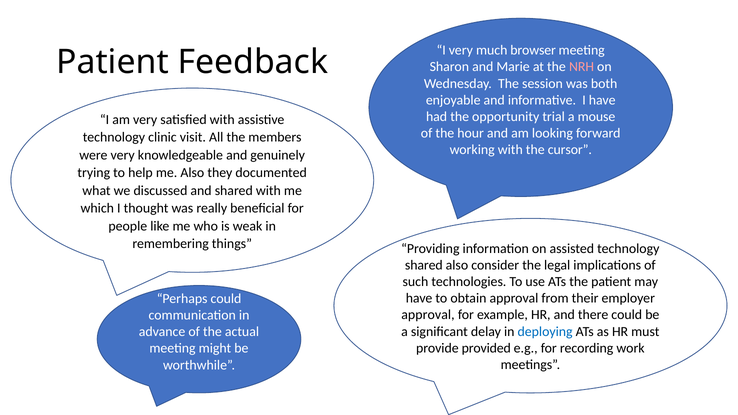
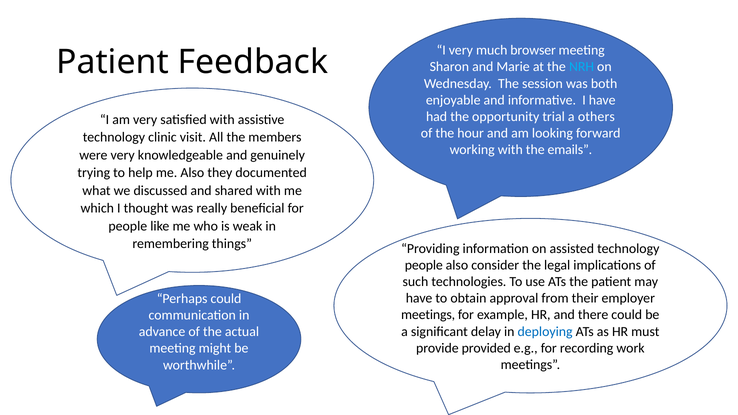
NRH colour: pink -> light blue
mouse: mouse -> others
cursor: cursor -> emails
shared at (424, 265): shared -> people
approval at (428, 315): approval -> meetings
